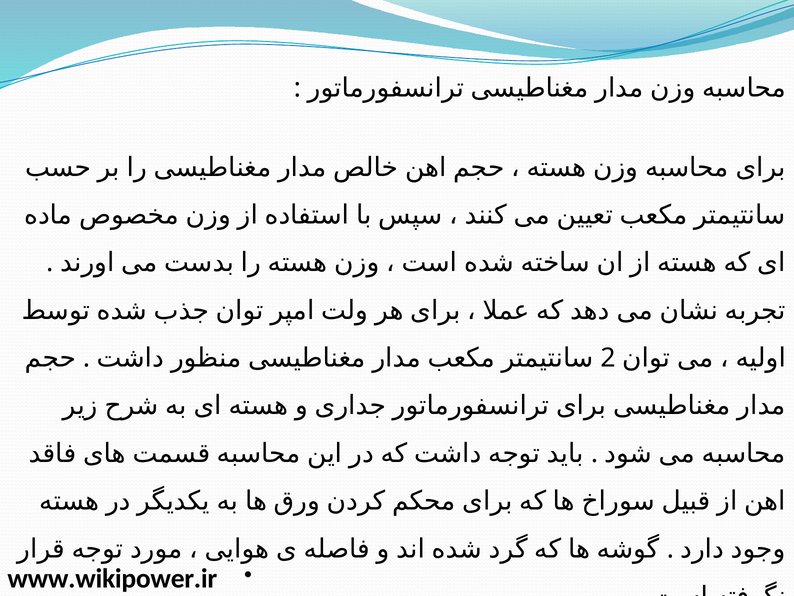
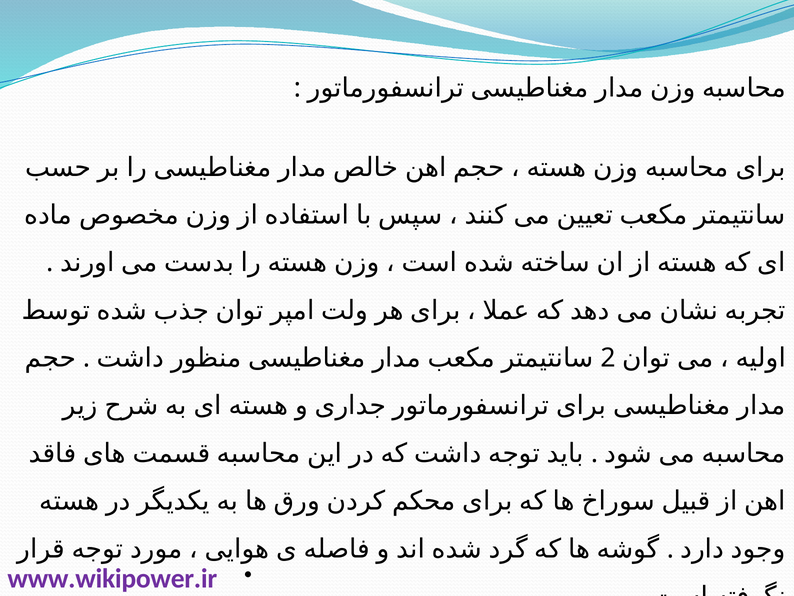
www.wikipower.ir colour: black -> purple
